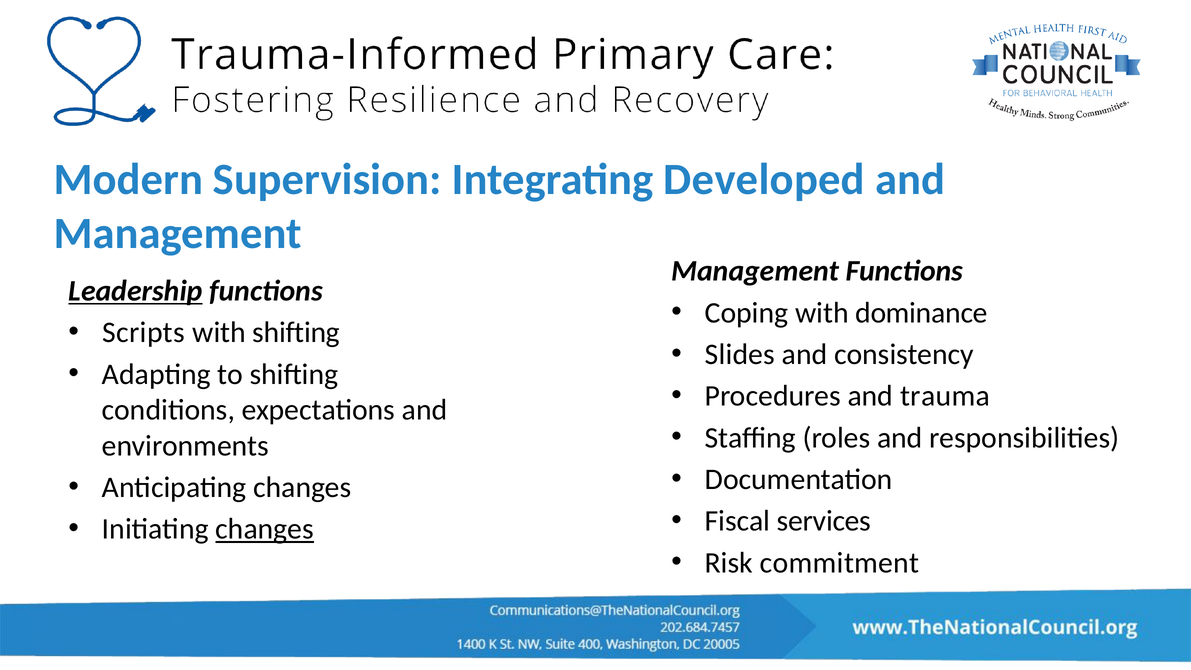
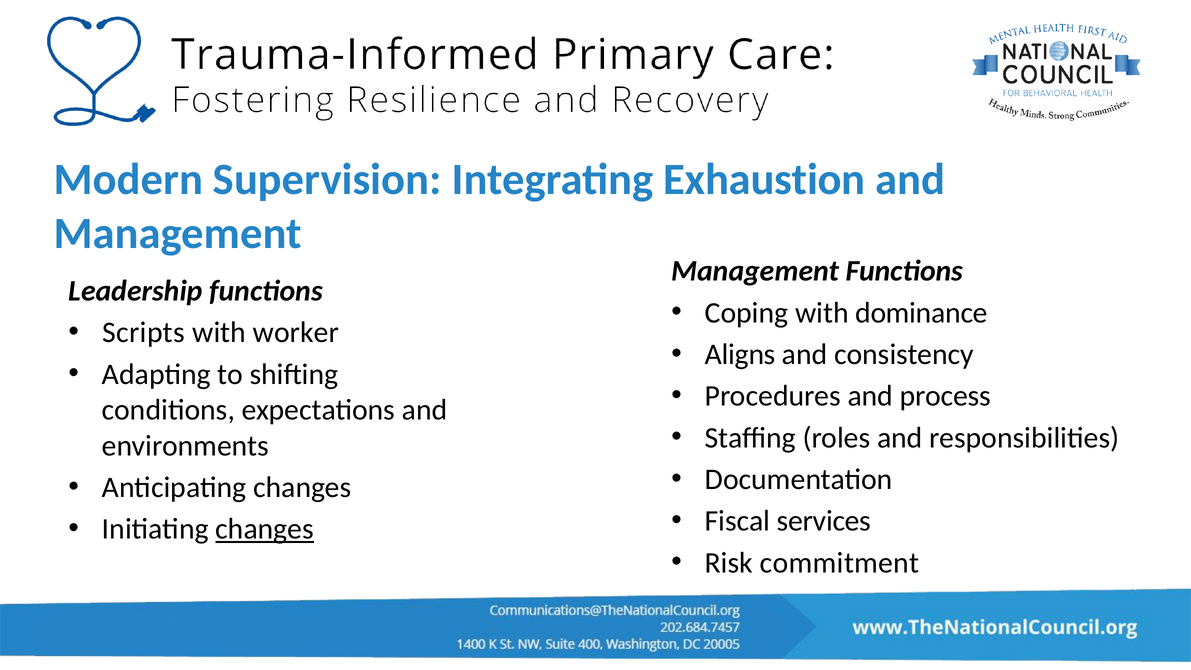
Developed: Developed -> Exhaustion
Leadership underline: present -> none
with shifting: shifting -> worker
Slides: Slides -> Aligns
trauma: trauma -> process
